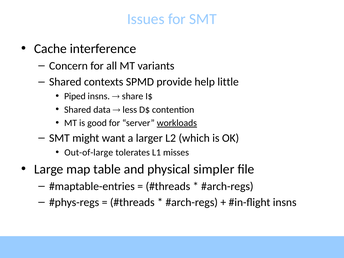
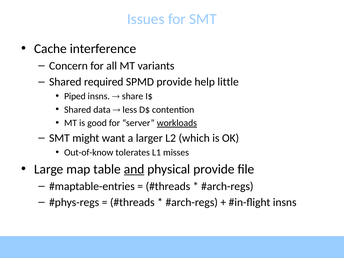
contexts: contexts -> required
Out-of-large: Out-of-large -> Out-of-know
and underline: none -> present
physical simpler: simpler -> provide
